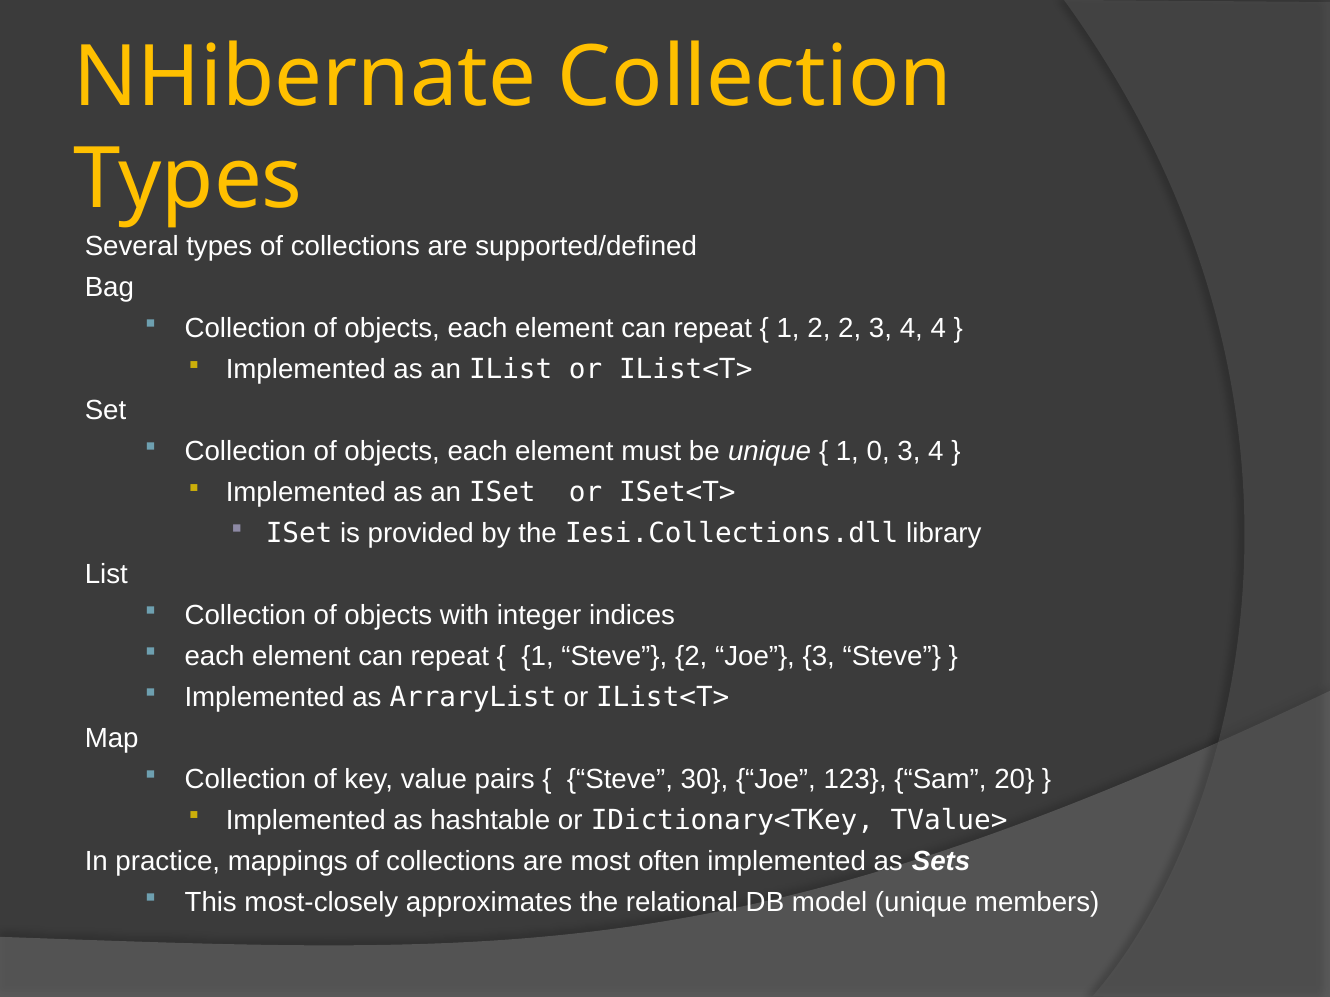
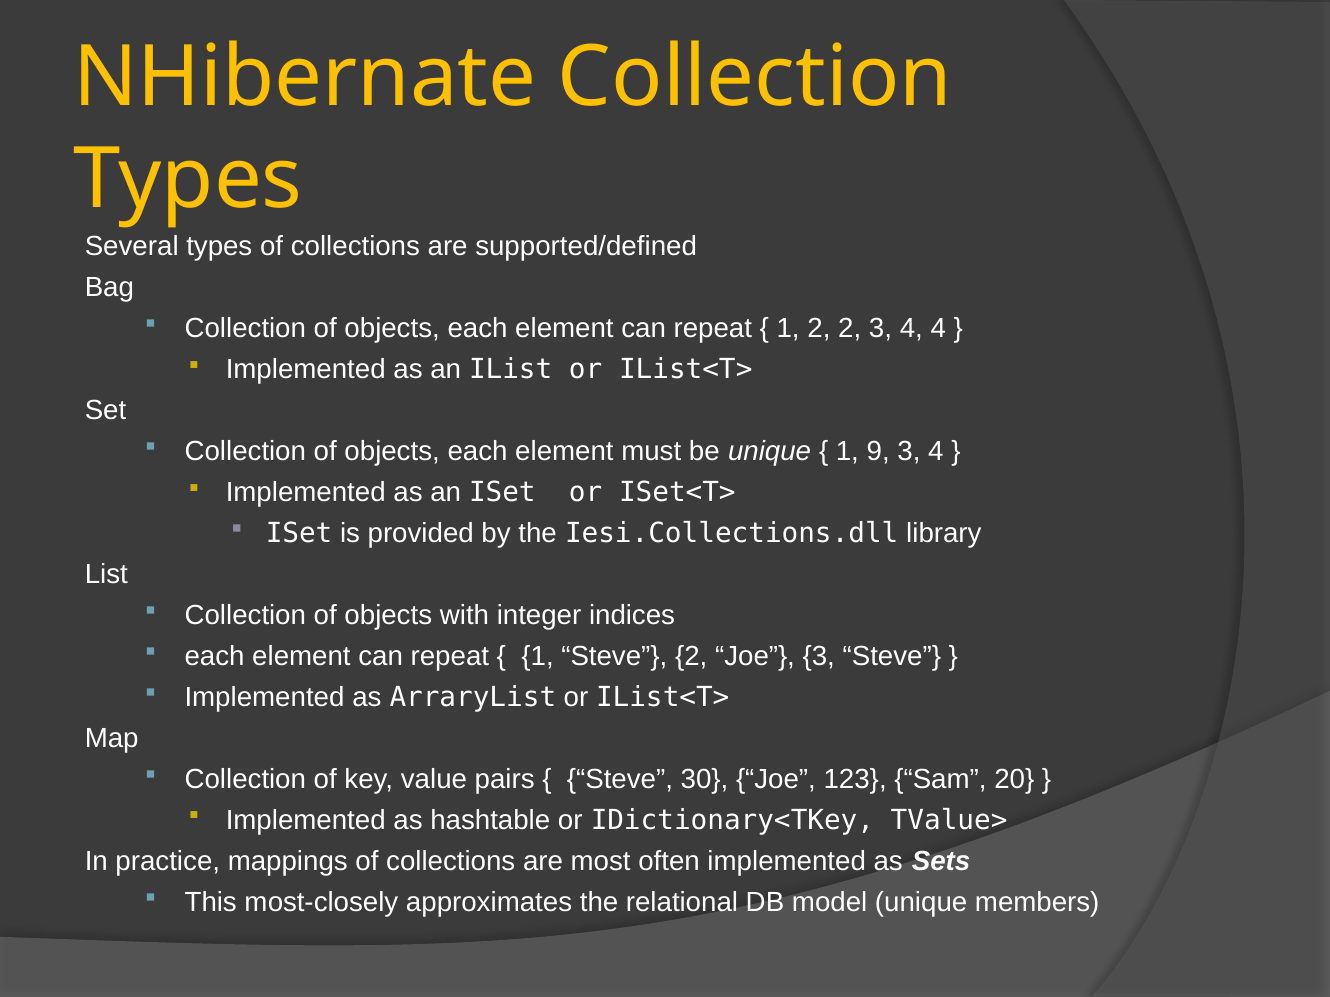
0: 0 -> 9
